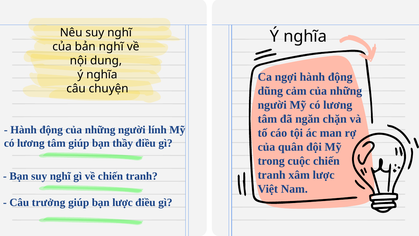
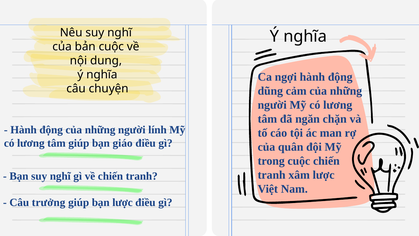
bản nghĩ: nghĩ -> cuộc
thầy: thầy -> giáo
